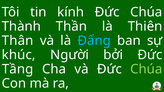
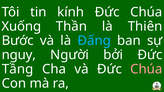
Thành: Thành -> Xuống
Thân: Thân -> Bước
khúc: khúc -> nguy
Chúa at (146, 69) colour: light green -> pink
